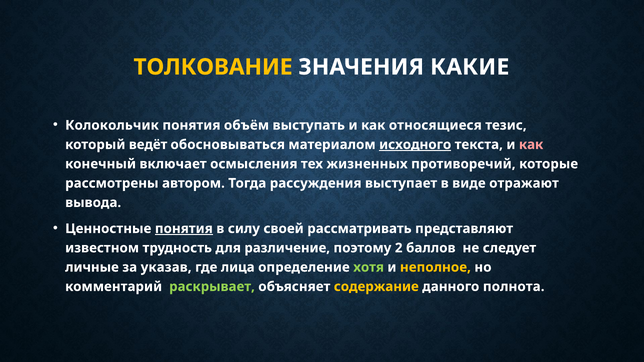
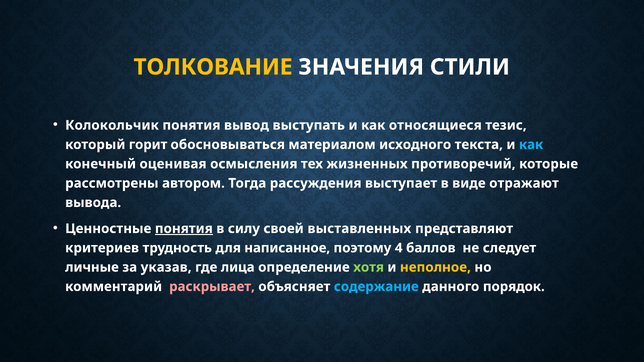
КАКИЕ: КАКИЕ -> СТИЛИ
объём: объём -> вывод
ведёт: ведёт -> горит
исходного underline: present -> none
как at (531, 145) colour: pink -> light blue
включает: включает -> оценивая
рассматривать: рассматривать -> выставленных
известном: известном -> критериев
различение: различение -> написанное
2: 2 -> 4
раскрывает colour: light green -> pink
содержание colour: yellow -> light blue
полнота: полнота -> порядок
